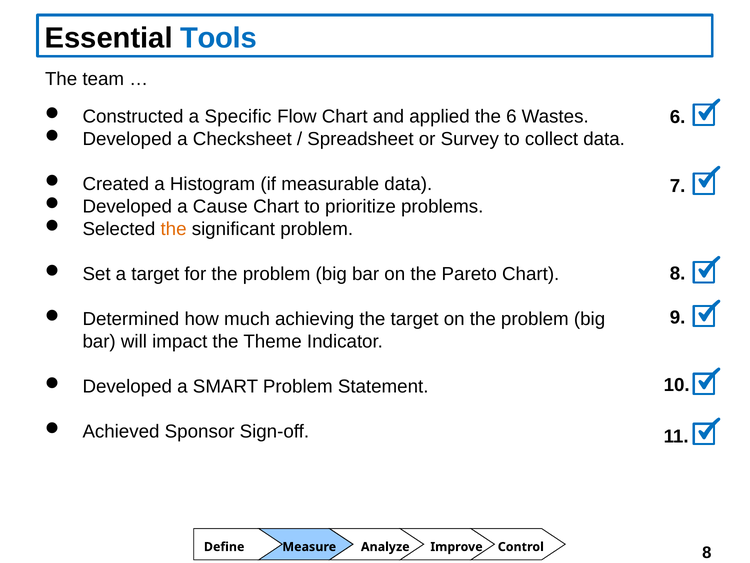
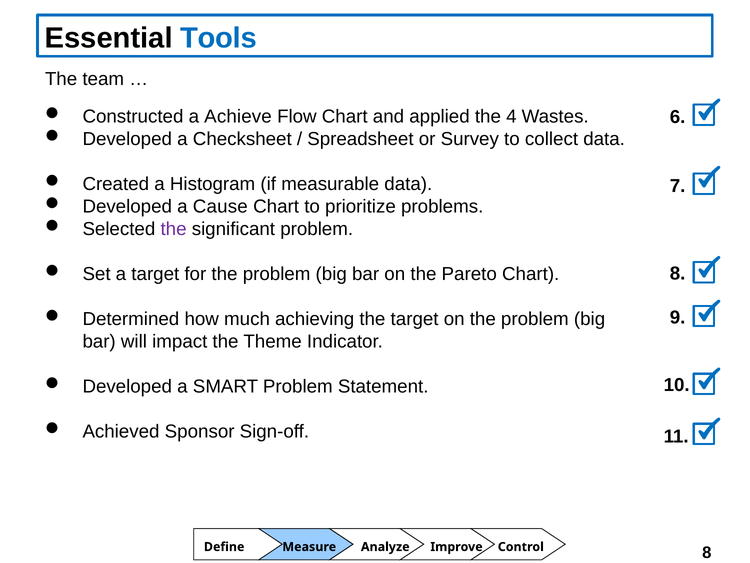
Specific: Specific -> Achieve
the 6: 6 -> 4
the at (174, 229) colour: orange -> purple
